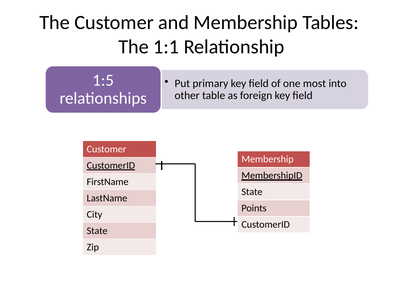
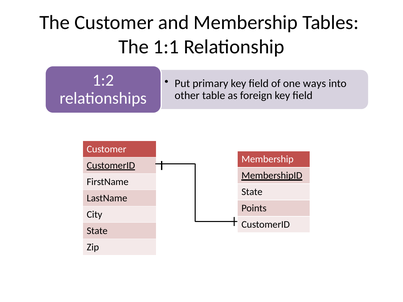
1:5: 1:5 -> 1:2
most: most -> ways
